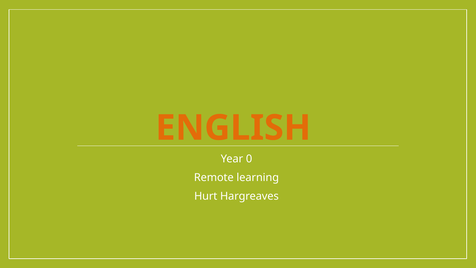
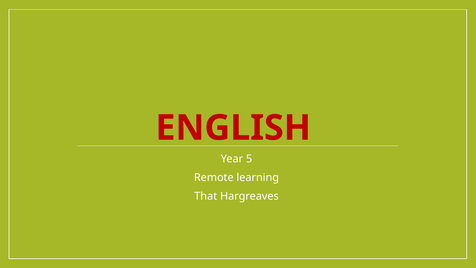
ENGLISH colour: orange -> red
0: 0 -> 5
Hurt: Hurt -> That
